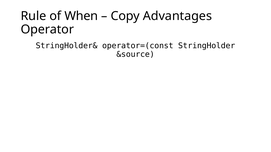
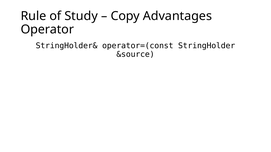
When: When -> Study
